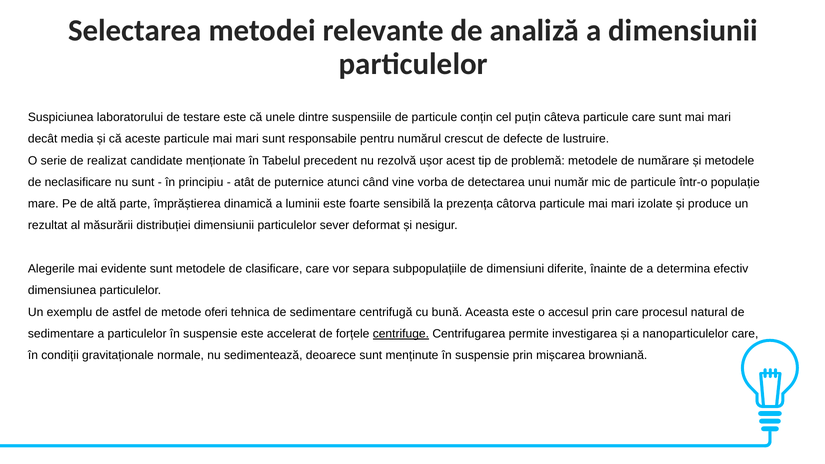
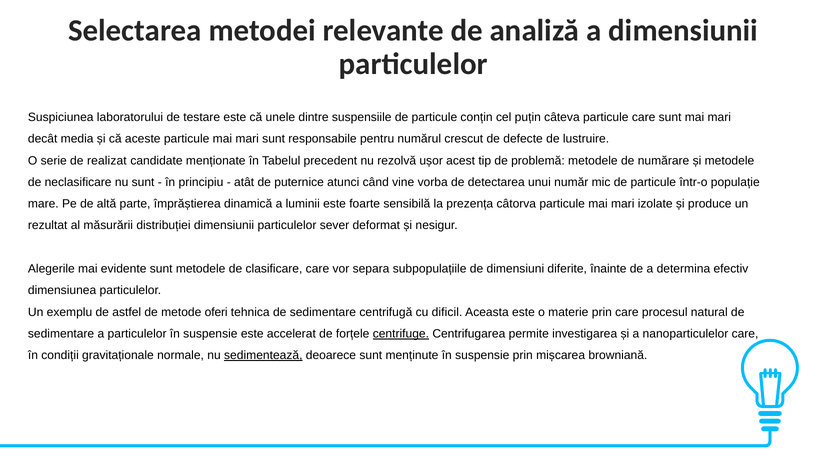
bună: bună -> dificil
accesul: accesul -> materie
sedimentează underline: none -> present
